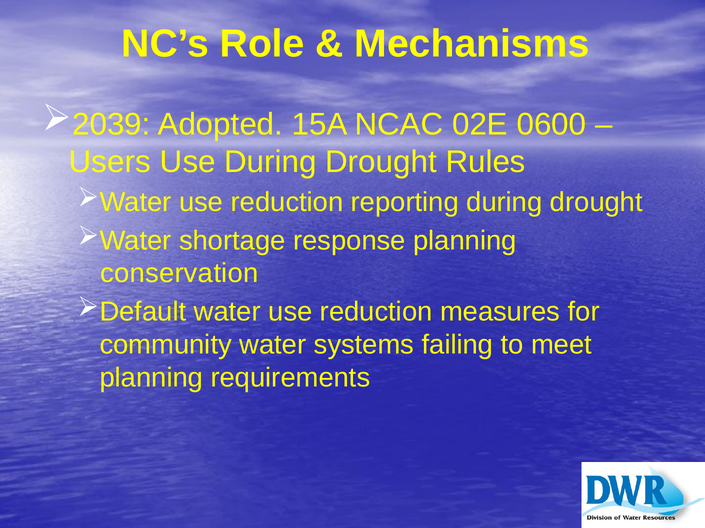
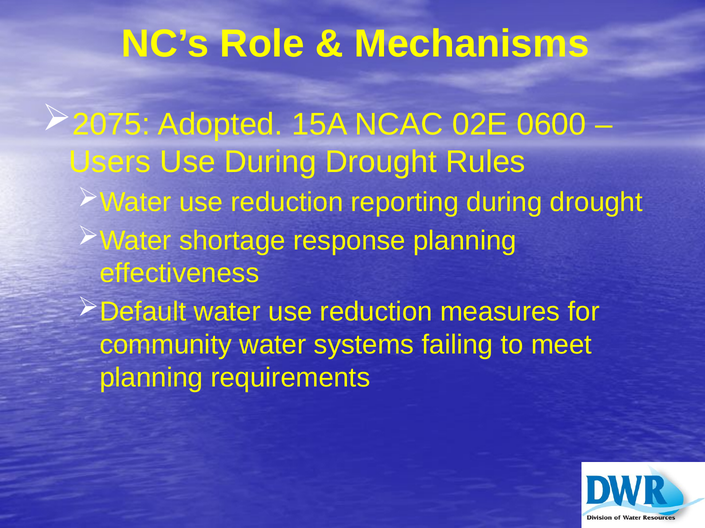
2039: 2039 -> 2075
conservation: conservation -> effectiveness
